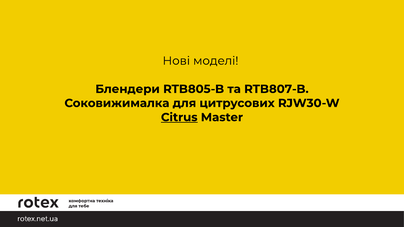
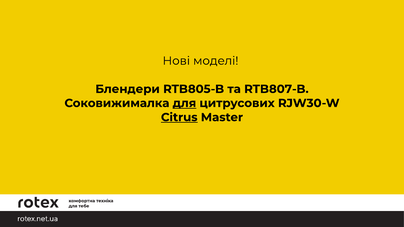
для underline: none -> present
